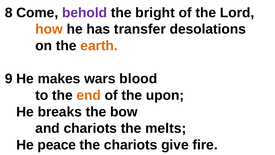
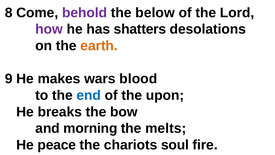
bright: bright -> below
how colour: orange -> purple
transfer: transfer -> shatters
end colour: orange -> blue
and chariots: chariots -> morning
give: give -> soul
